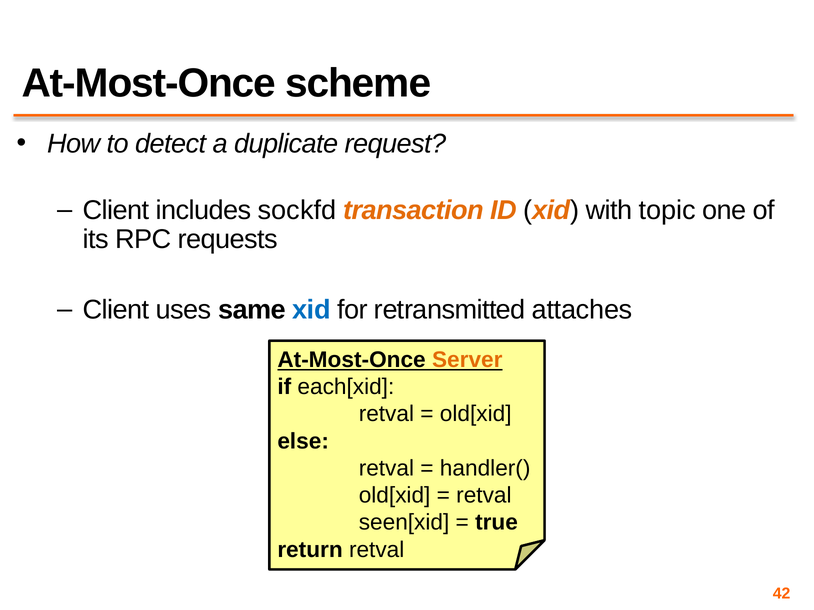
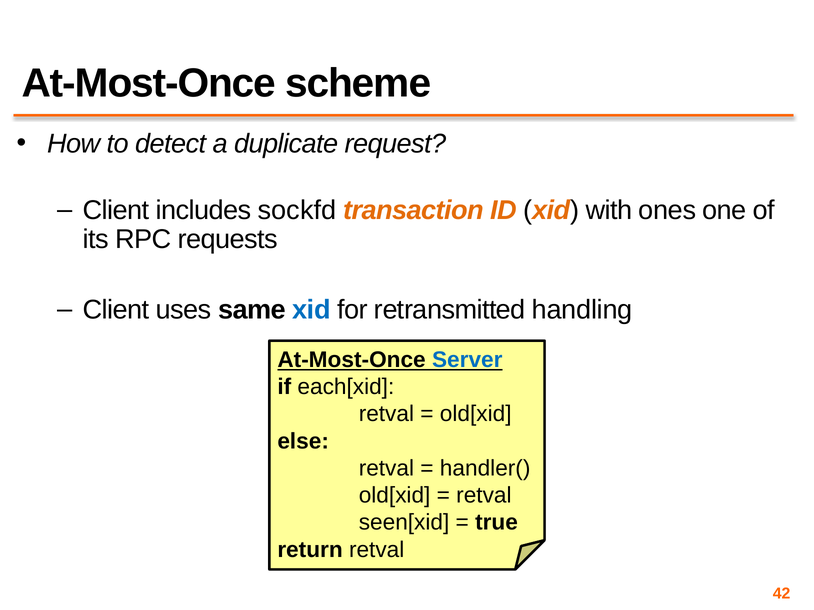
topic: topic -> ones
attaches: attaches -> handling
Server colour: orange -> blue
